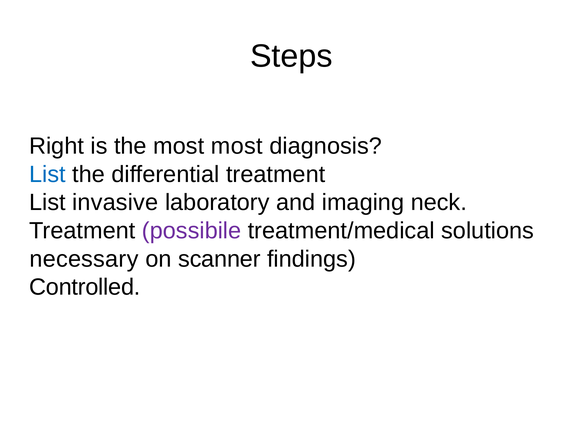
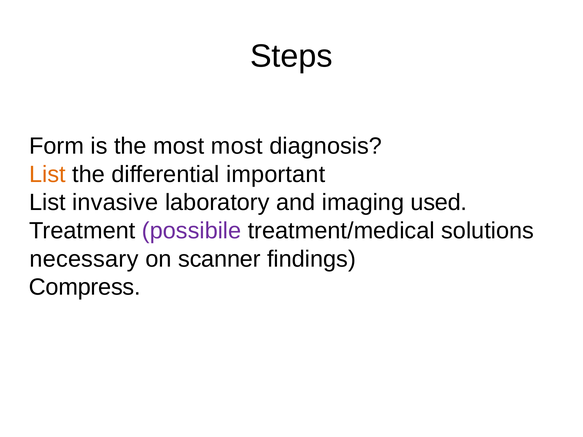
Right: Right -> Form
List at (47, 174) colour: blue -> orange
differential treatment: treatment -> important
neck: neck -> used
Controlled: Controlled -> Compress
